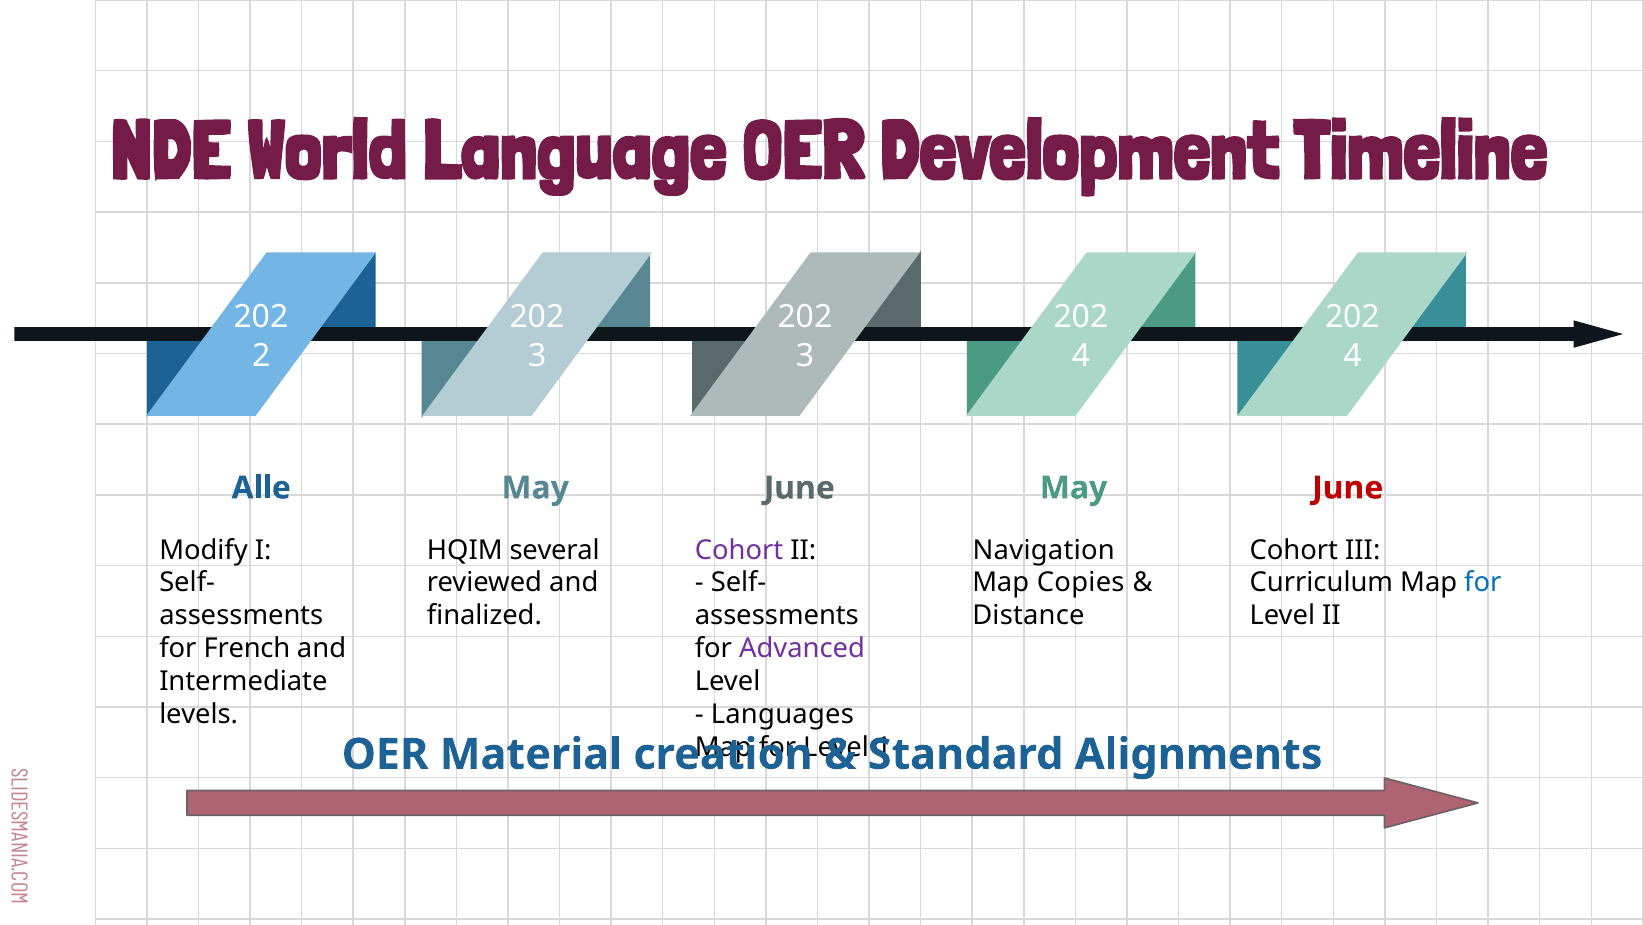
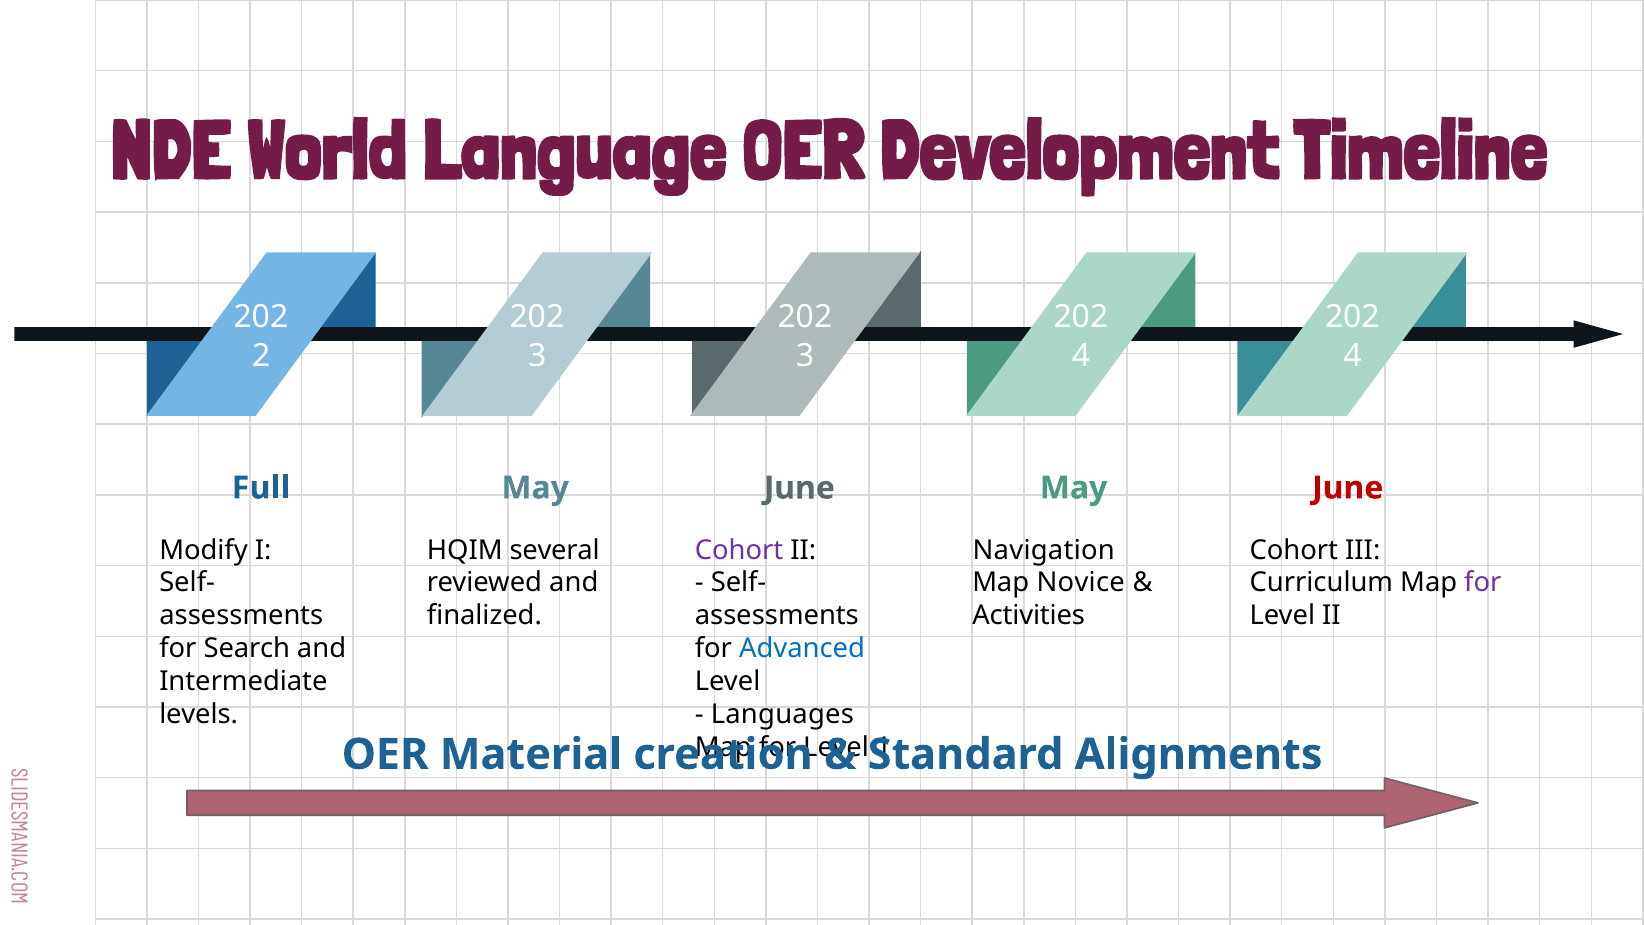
Alle: Alle -> Full
Copies: Copies -> Novice
for at (1483, 583) colour: blue -> purple
Distance: Distance -> Activities
French: French -> Search
Advanced colour: purple -> blue
